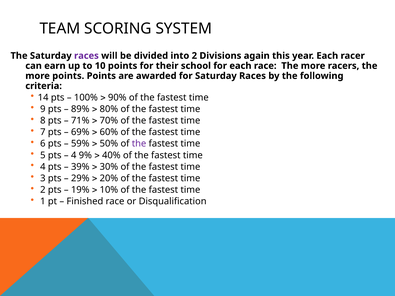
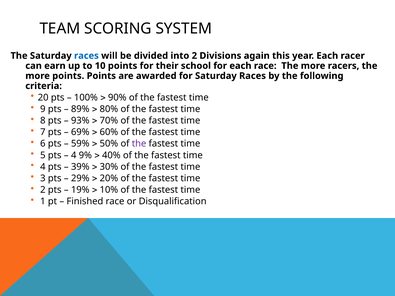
races at (86, 56) colour: purple -> blue
14: 14 -> 20
71%: 71% -> 93%
